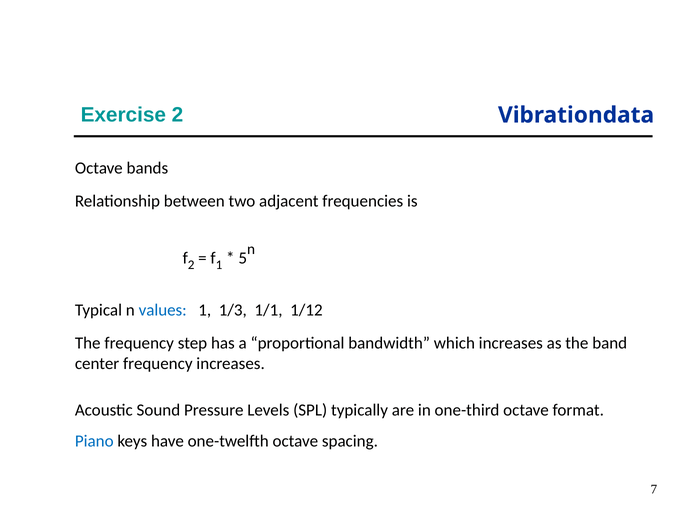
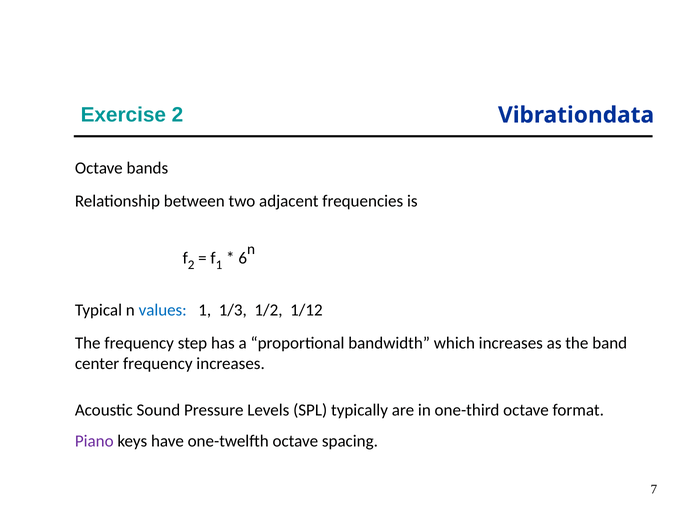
5: 5 -> 6
1/1: 1/1 -> 1/2
Piano colour: blue -> purple
